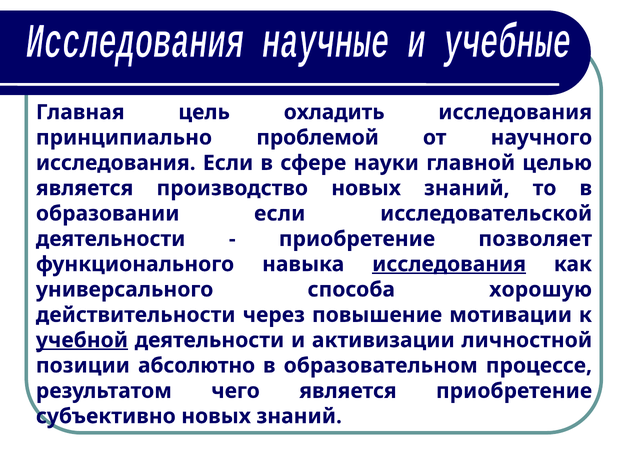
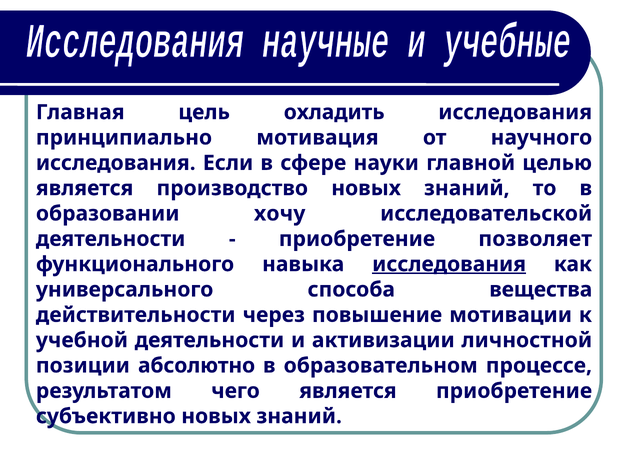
проблемой: проблемой -> мотивация
образовании если: если -> хочу
хорошую: хорошую -> вещества
учебной underline: present -> none
